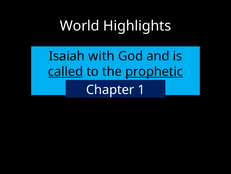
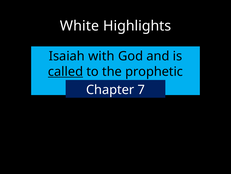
World: World -> White
prophetic underline: present -> none
1: 1 -> 7
